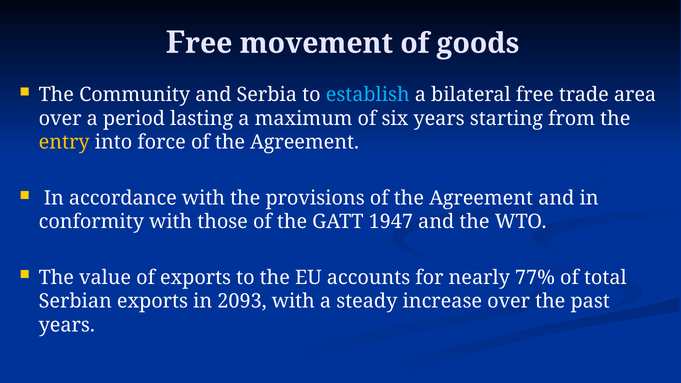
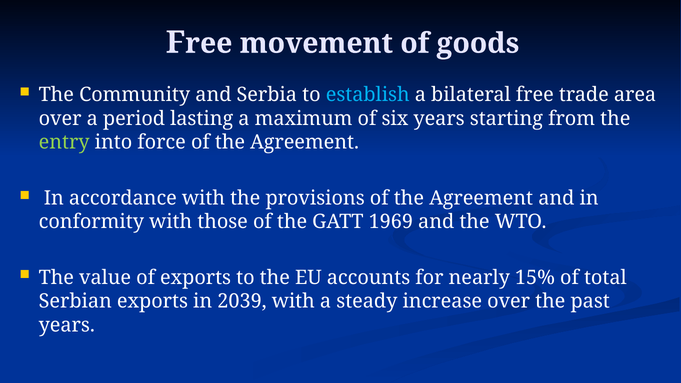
entry colour: yellow -> light green
1947: 1947 -> 1969
77%: 77% -> 15%
2093: 2093 -> 2039
